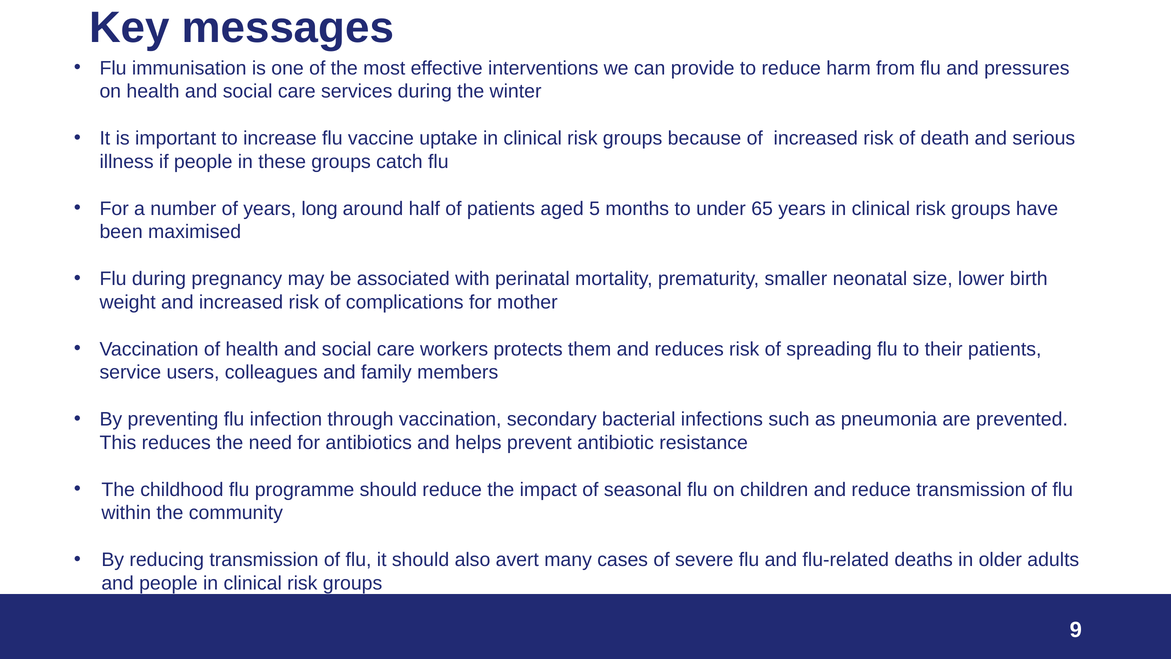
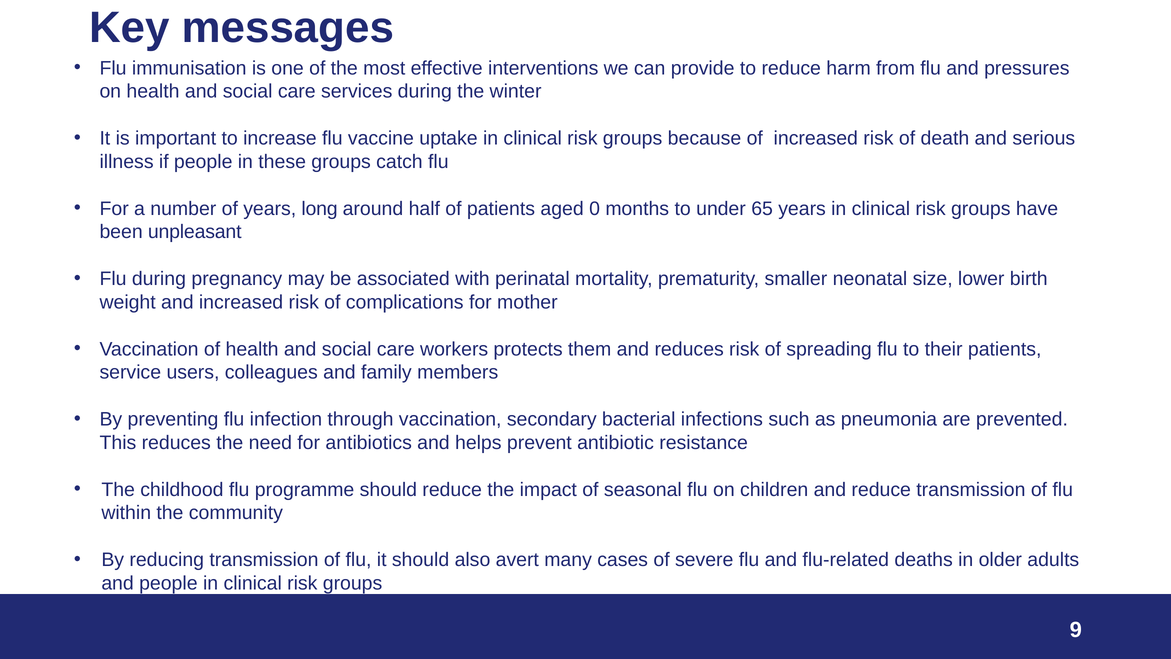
5: 5 -> 0
maximised: maximised -> unpleasant
